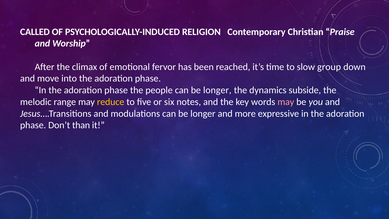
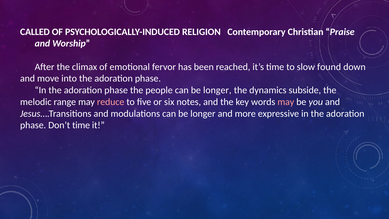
group: group -> found
reduce colour: yellow -> pink
Don’t than: than -> time
